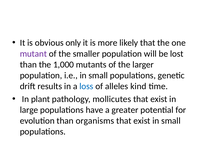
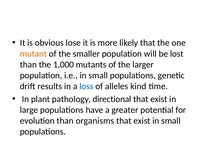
only: only -> lose
mutant colour: purple -> orange
mollicutes: mollicutes -> directional
